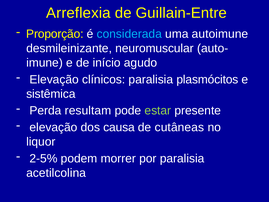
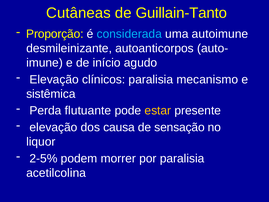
Arreflexia: Arreflexia -> Cutâneas
Guillain-Entre: Guillain-Entre -> Guillain-Tanto
neuromuscular: neuromuscular -> autoanticorpos
plasmócitos: plasmócitos -> mecanismo
resultam: resultam -> flutuante
estar colour: light green -> yellow
cutâneas: cutâneas -> sensação
